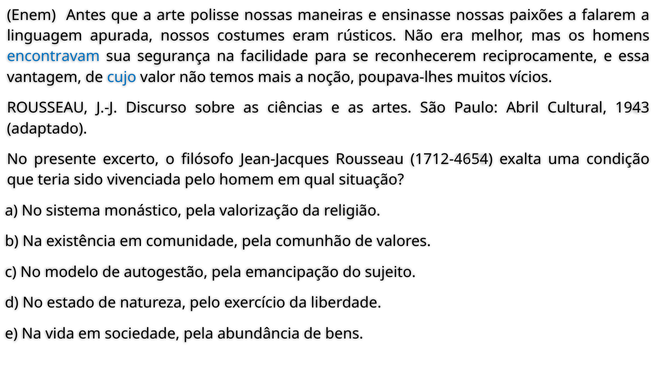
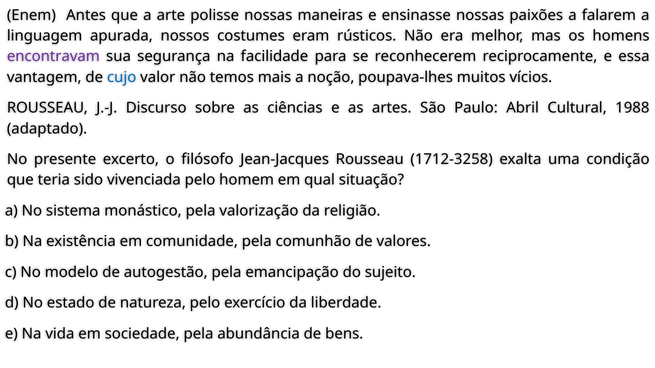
encontravam colour: blue -> purple
1943: 1943 -> 1988
1712-4654: 1712-4654 -> 1712-3258
